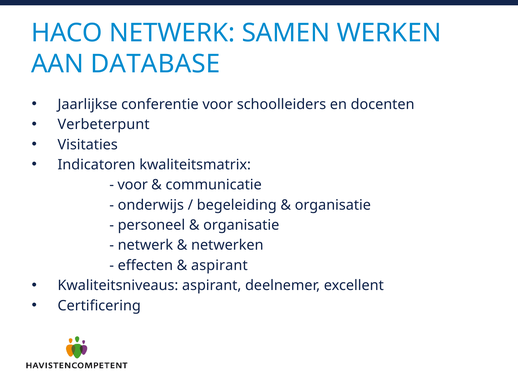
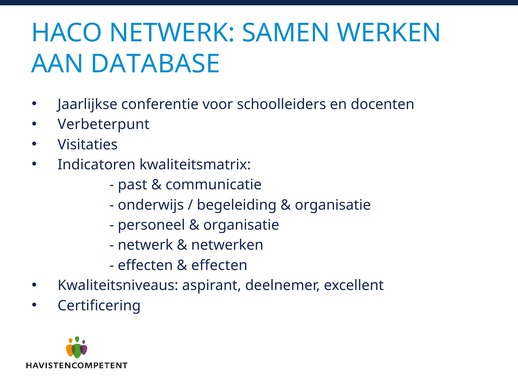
voor at (133, 185): voor -> past
aspirant at (219, 266): aspirant -> effecten
